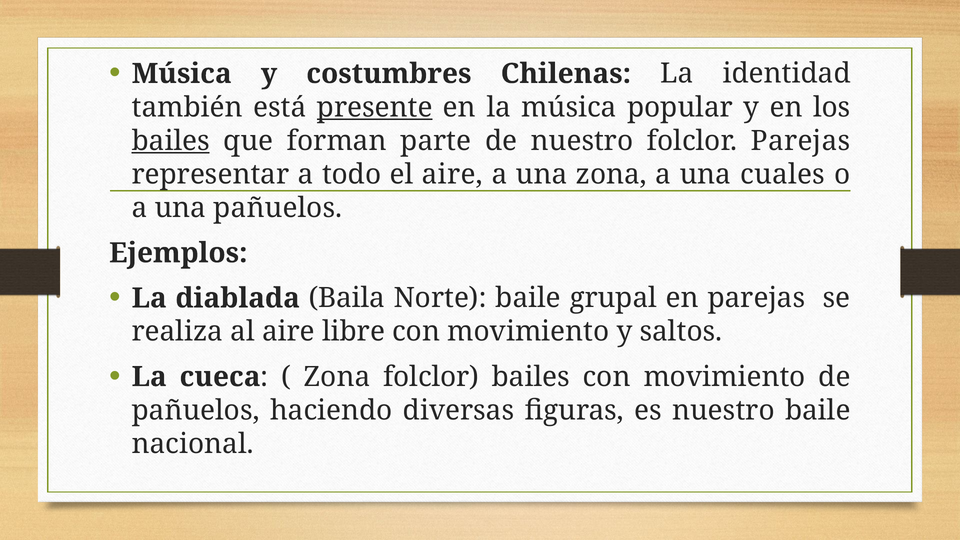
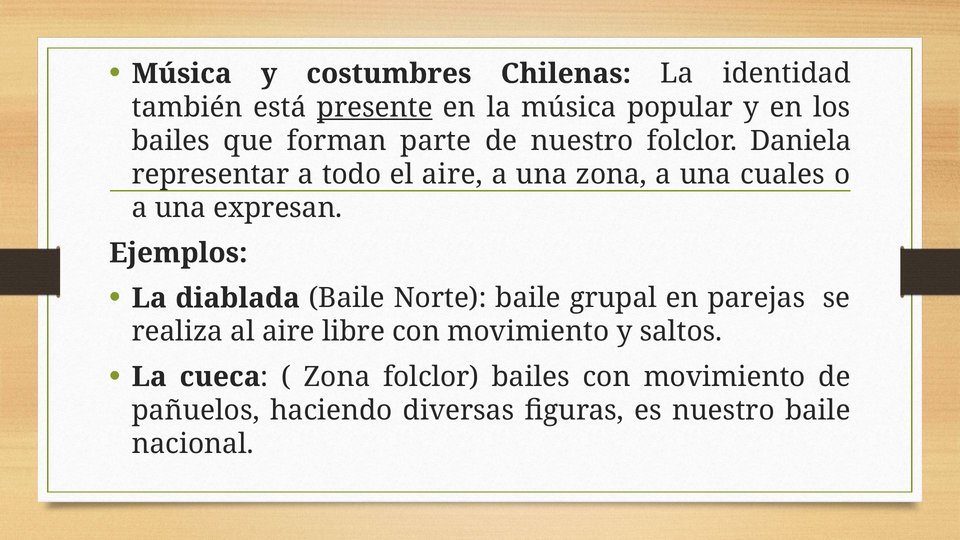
bailes at (171, 141) underline: present -> none
folclor Parejas: Parejas -> Daniela
una pañuelos: pañuelos -> expresan
diablada Baila: Baila -> Baile
